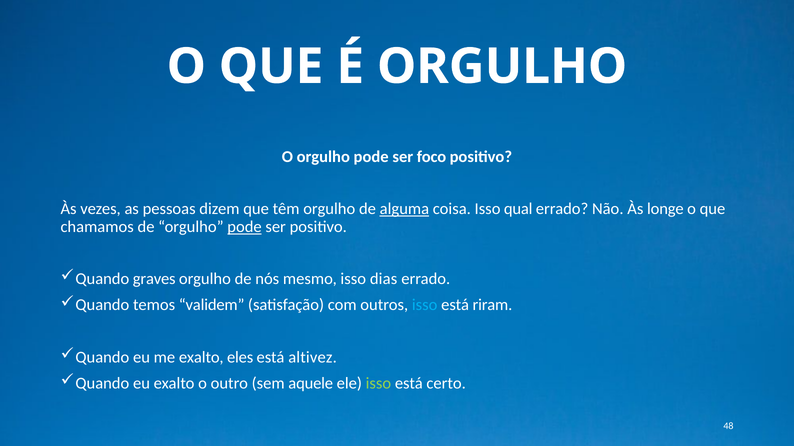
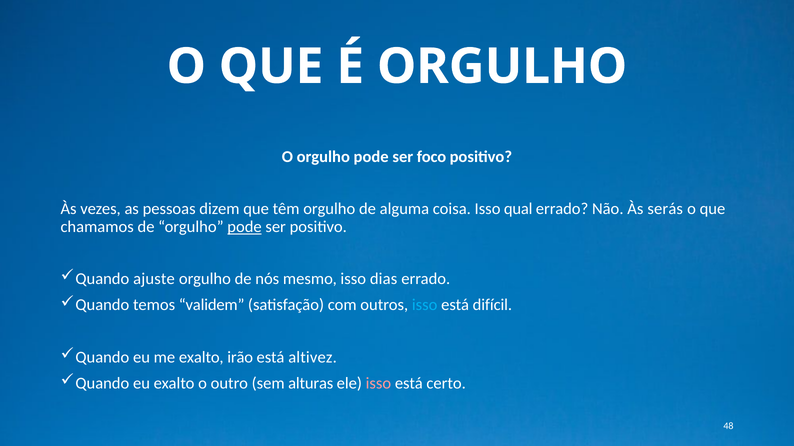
alguma underline: present -> none
longe: longe -> serás
graves: graves -> ajuste
riram: riram -> difícil
eles: eles -> irão
aquele: aquele -> alturas
isso at (378, 384) colour: light green -> pink
